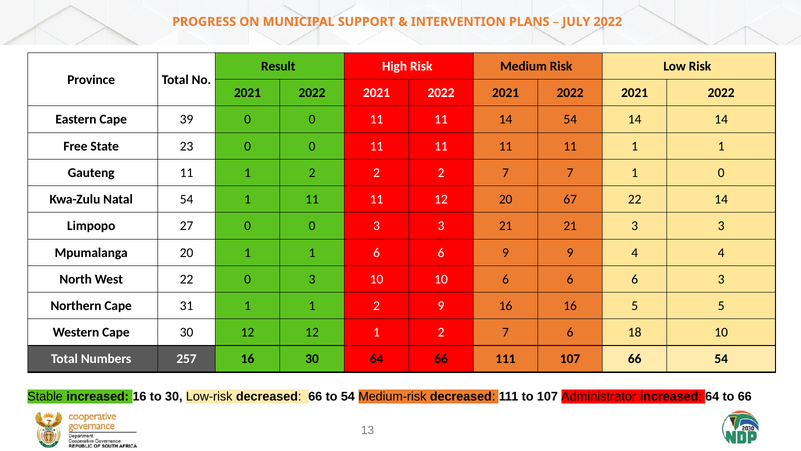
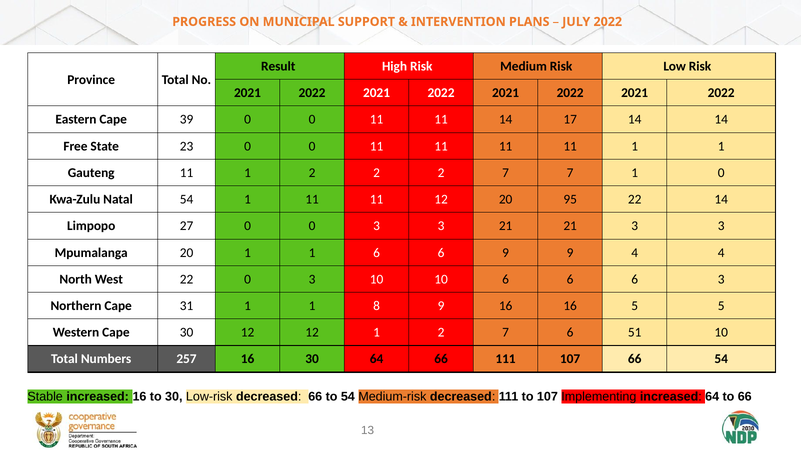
14 54: 54 -> 17
67: 67 -> 95
1 1 2: 2 -> 8
18: 18 -> 51
Administrator: Administrator -> Implementing
